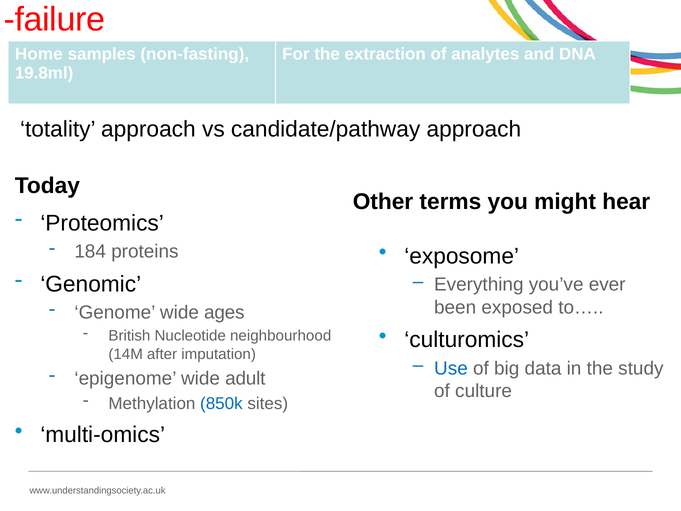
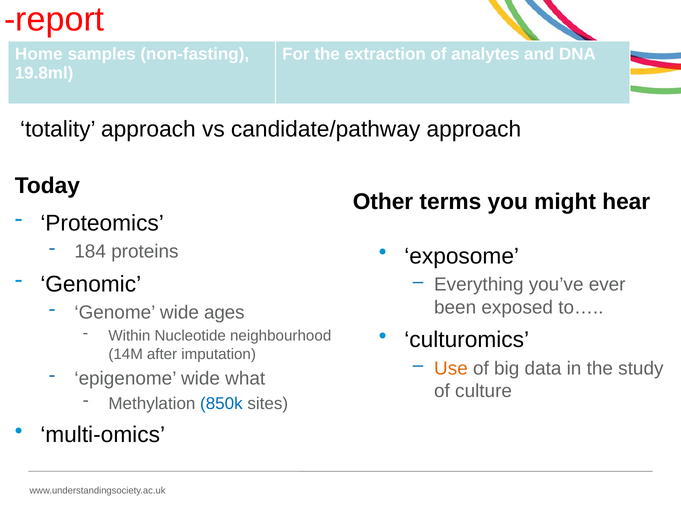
failure: failure -> report
British: British -> Within
Use colour: blue -> orange
adult: adult -> what
